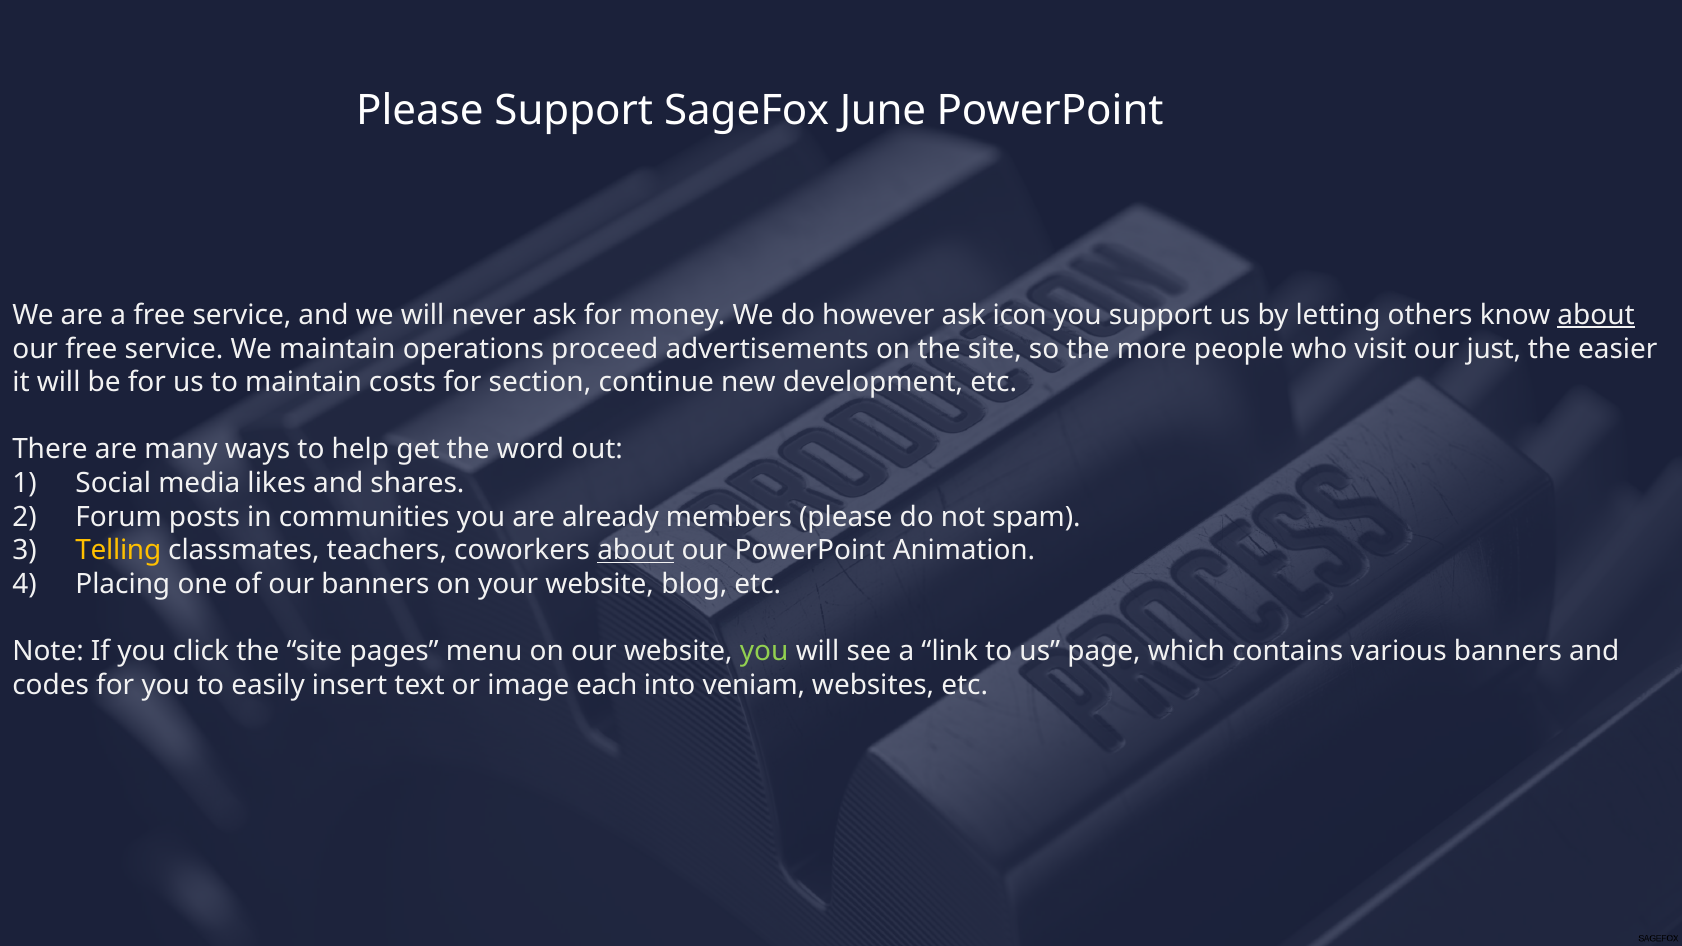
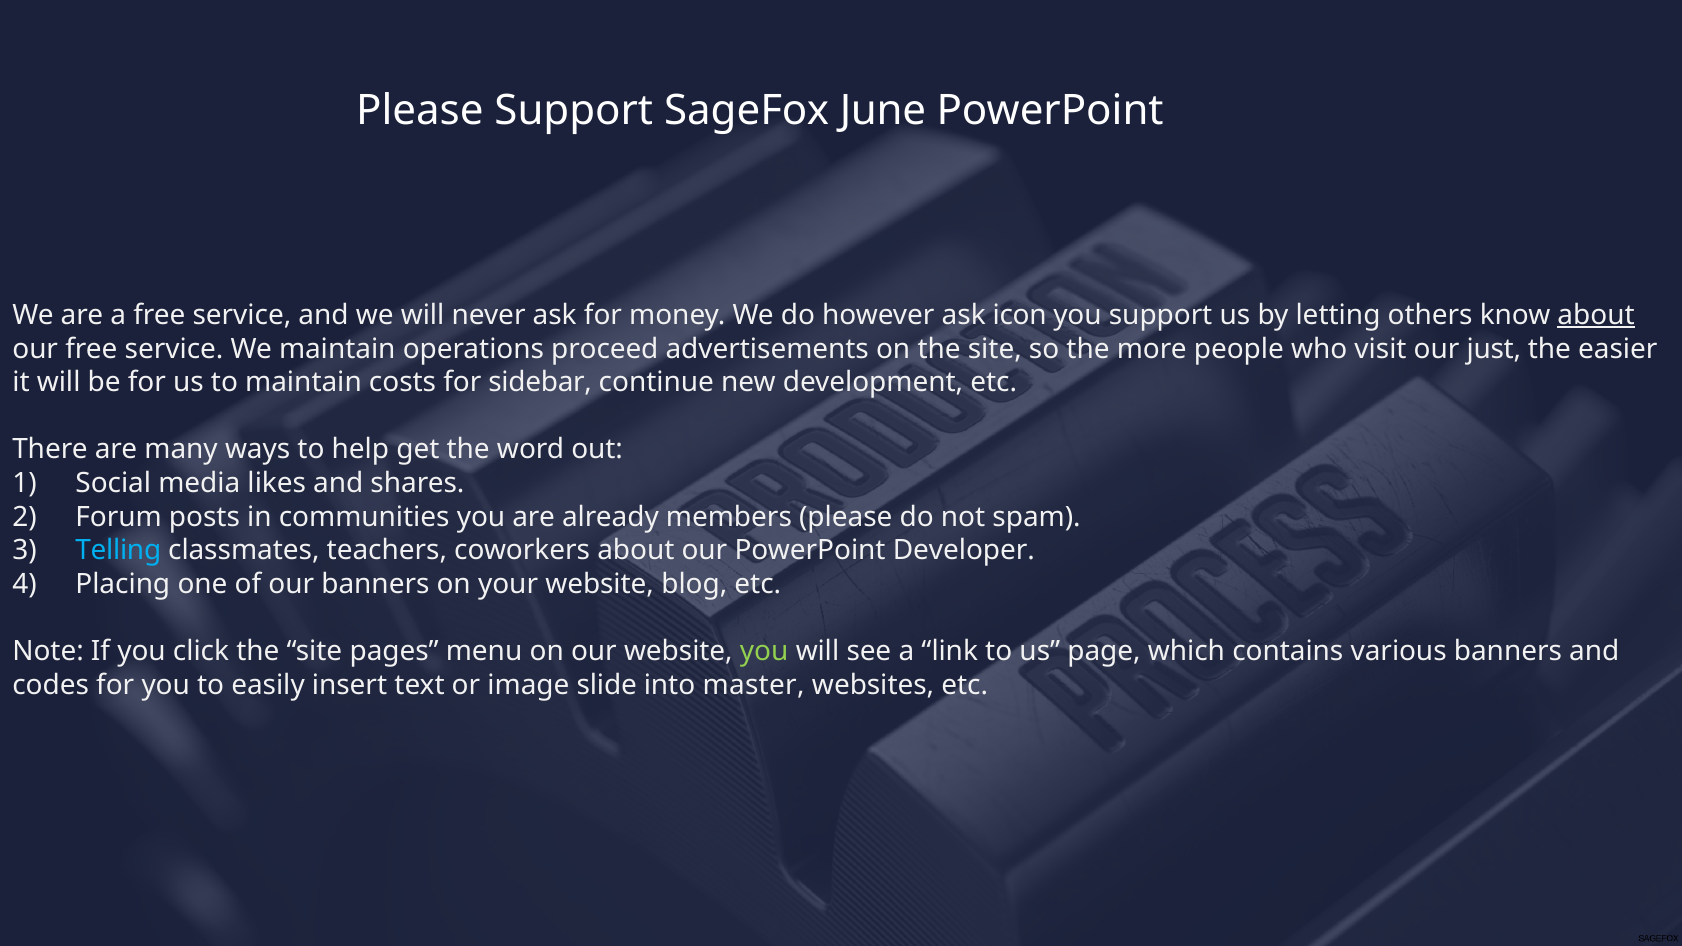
section: section -> sidebar
Telling colour: yellow -> light blue
about at (636, 551) underline: present -> none
Animation: Animation -> Developer
each: each -> slide
veniam: veniam -> master
